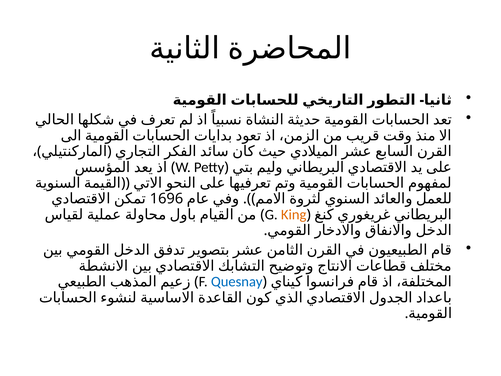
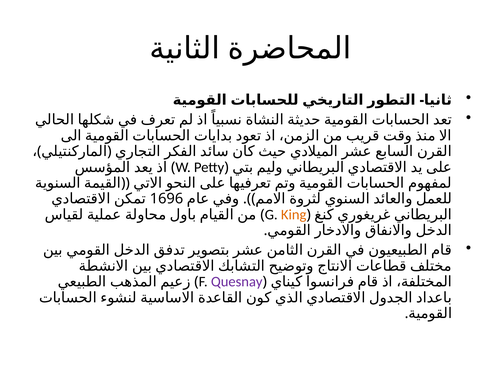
Quesnay colour: blue -> purple
